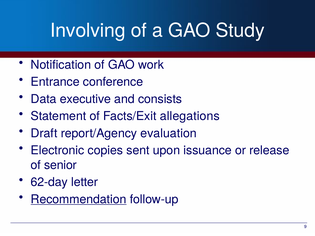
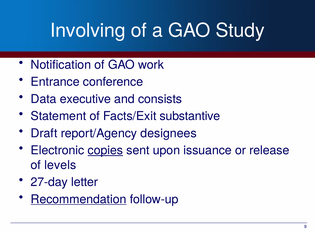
allegations: allegations -> substantive
evaluation: evaluation -> designees
copies underline: none -> present
senior: senior -> levels
62-day: 62-day -> 27-day
